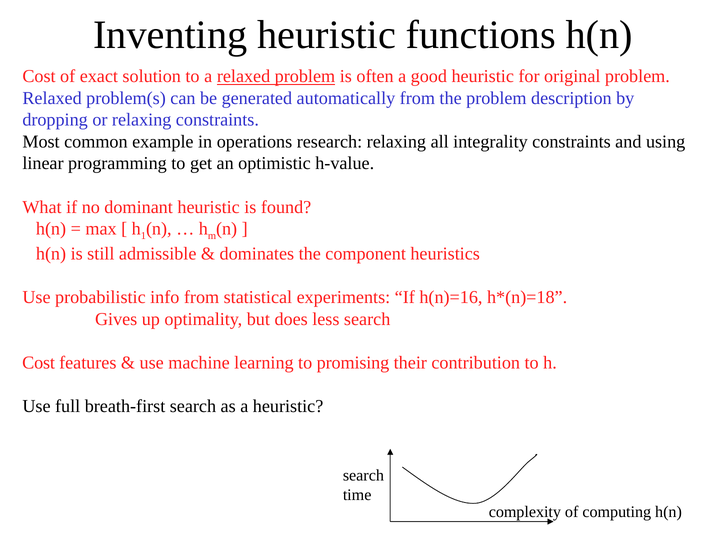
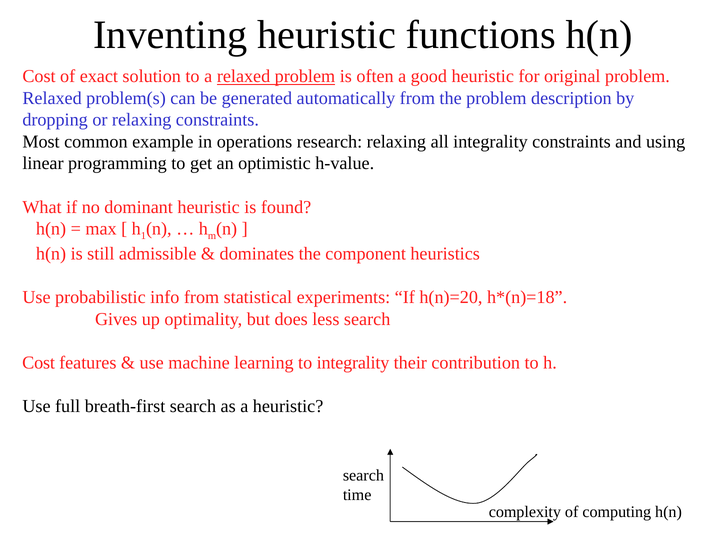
h(n)=16: h(n)=16 -> h(n)=20
to promising: promising -> integrality
